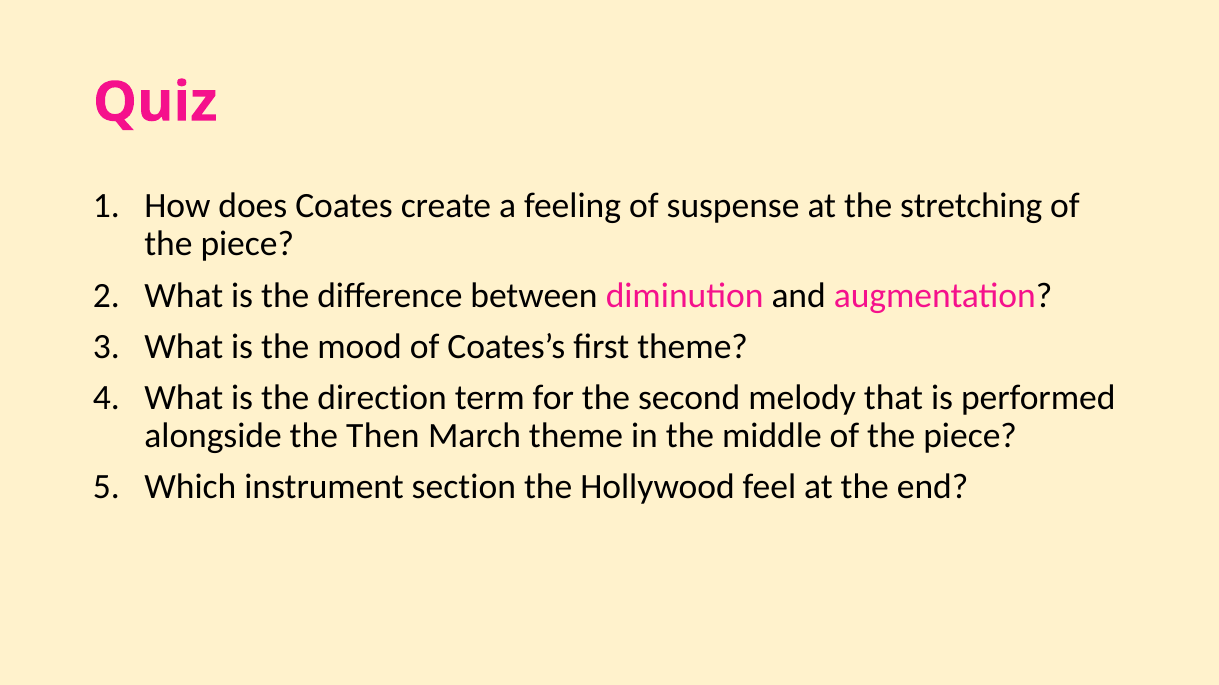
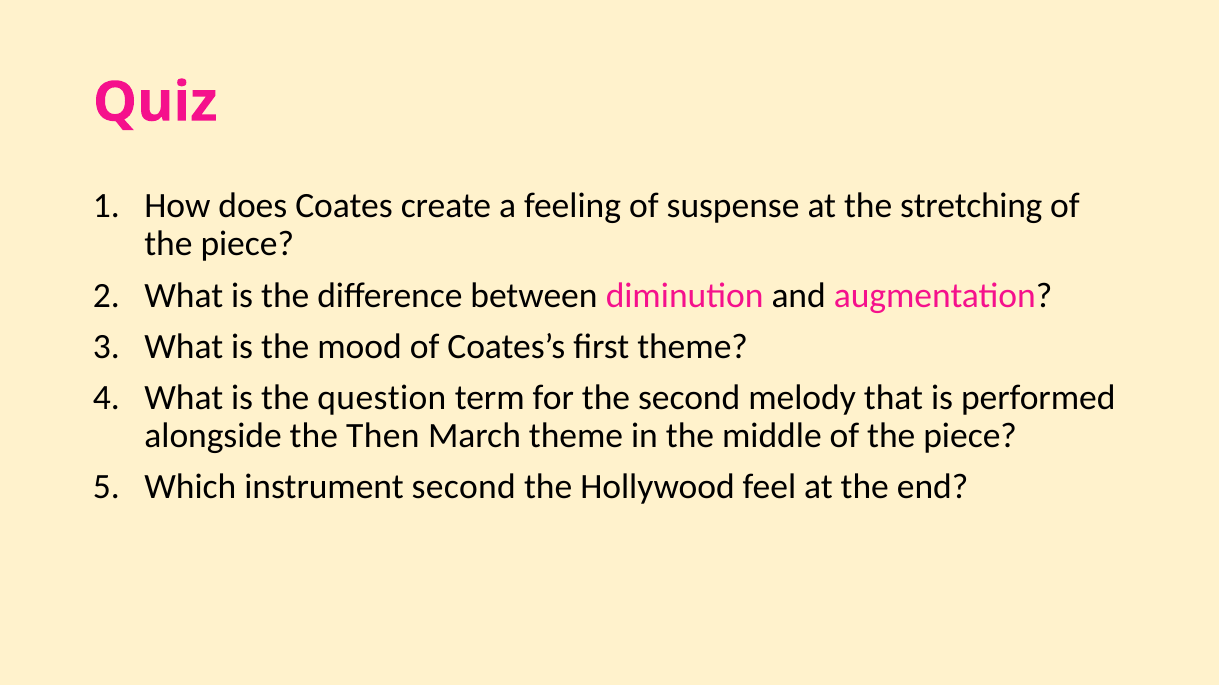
direction: direction -> question
instrument section: section -> second
